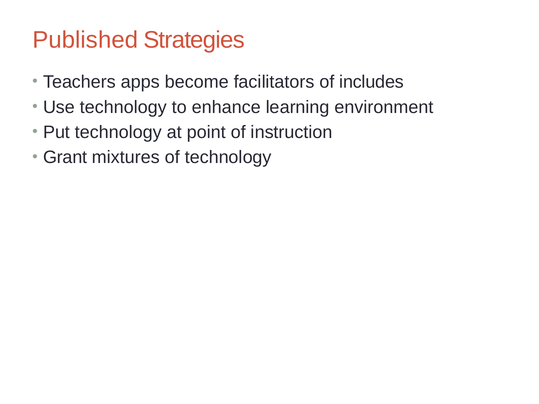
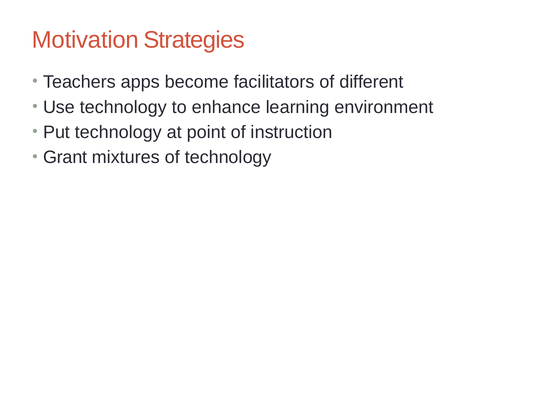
Published: Published -> Motivation
includes: includes -> different
